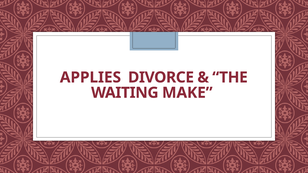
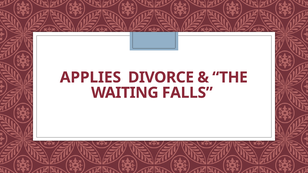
MAKE: MAKE -> FALLS
